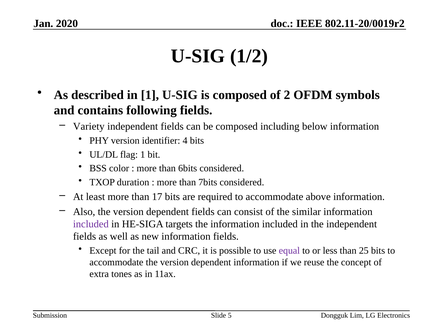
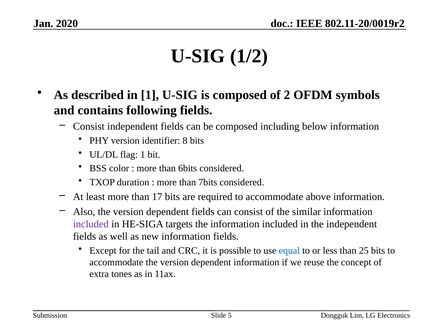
Variety at (89, 126): Variety -> Consist
4: 4 -> 8
equal colour: purple -> blue
